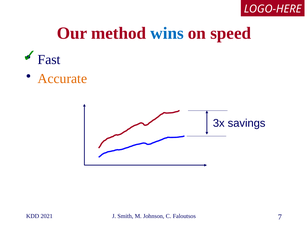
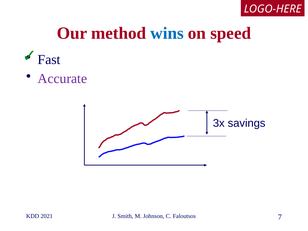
Accurate colour: orange -> purple
